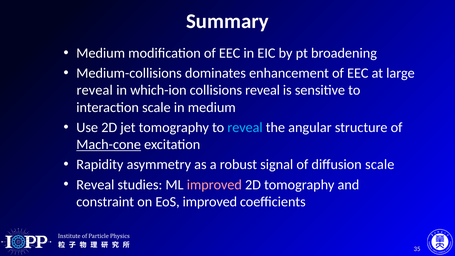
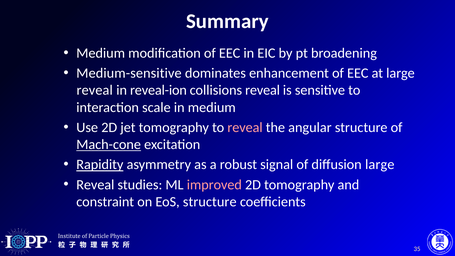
Medium-collisions: Medium-collisions -> Medium-sensitive
which-ion: which-ion -> reveal-ion
reveal at (245, 127) colour: light blue -> pink
Rapidity underline: none -> present
diffusion scale: scale -> large
EoS improved: improved -> structure
